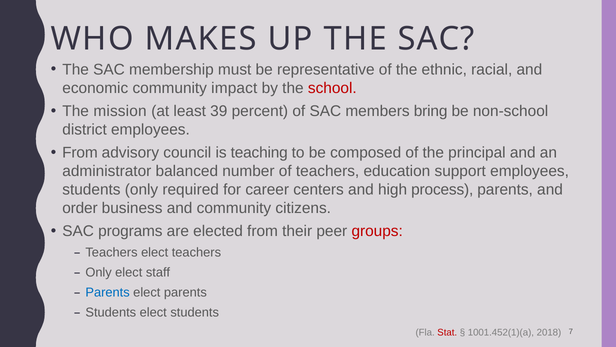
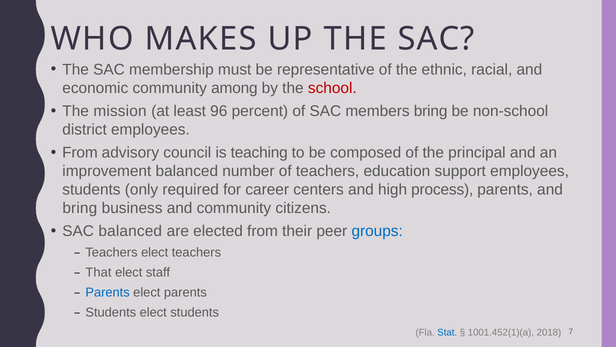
impact: impact -> among
39: 39 -> 96
administrator: administrator -> improvement
order at (80, 208): order -> bring
SAC programs: programs -> balanced
groups colour: red -> blue
Only at (99, 272): Only -> That
Stat colour: red -> blue
